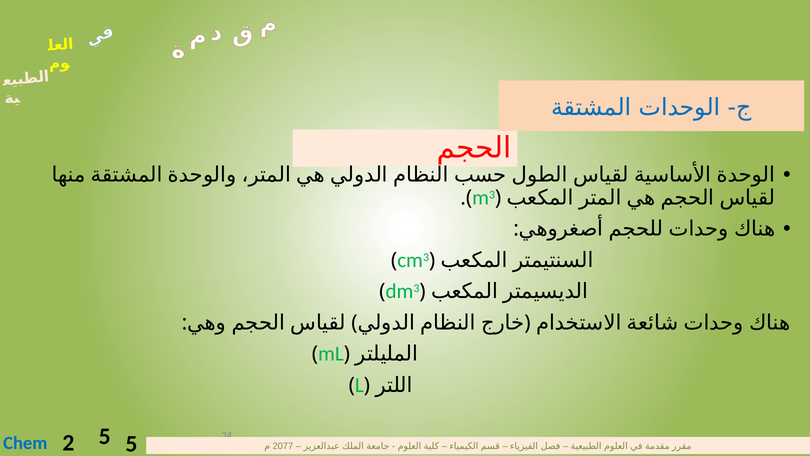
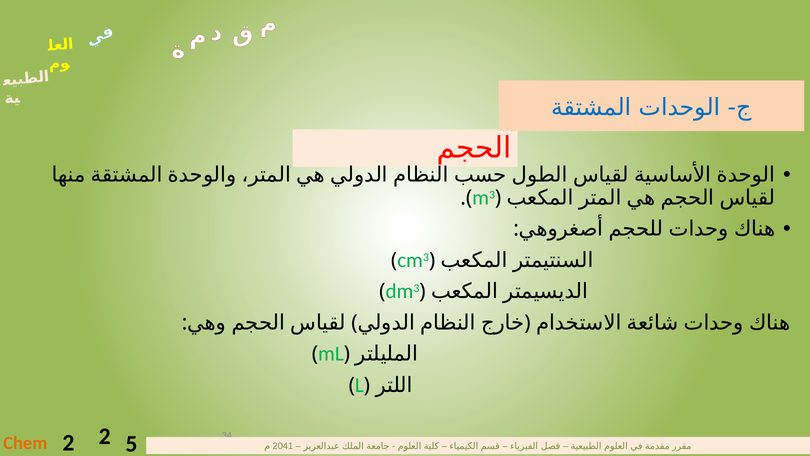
5 at (105, 436): 5 -> 2
Chem colour: blue -> orange
2077: 2077 -> 2041
